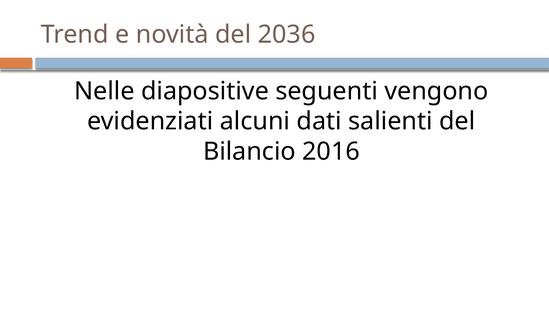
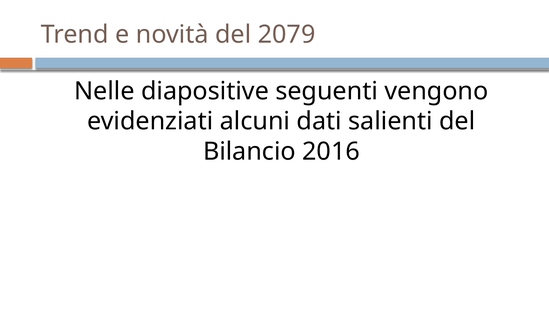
2036: 2036 -> 2079
